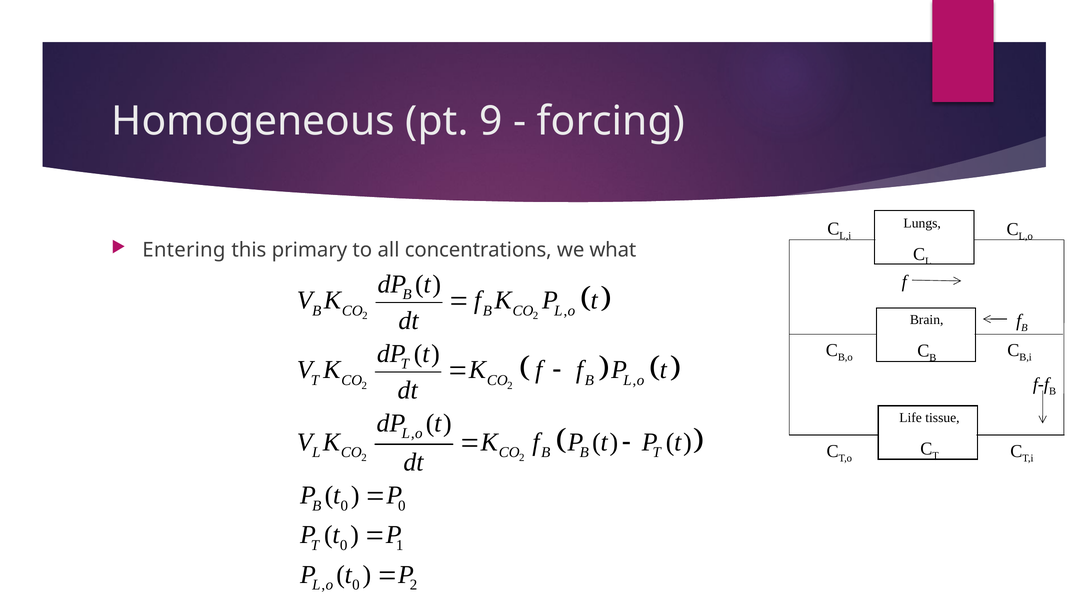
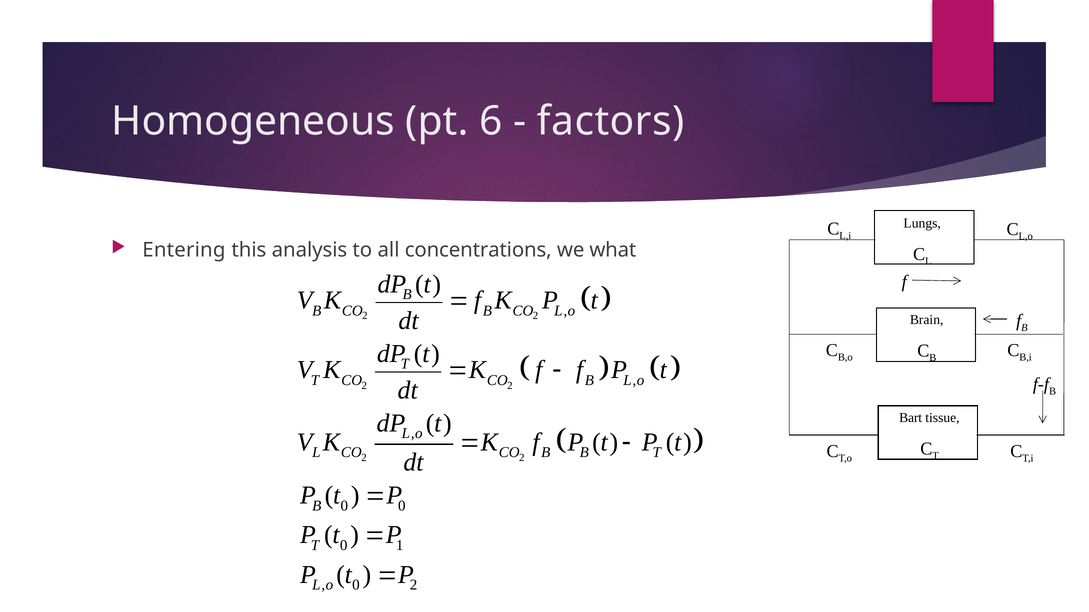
9: 9 -> 6
forcing: forcing -> factors
primary: primary -> analysis
Life: Life -> Bart
